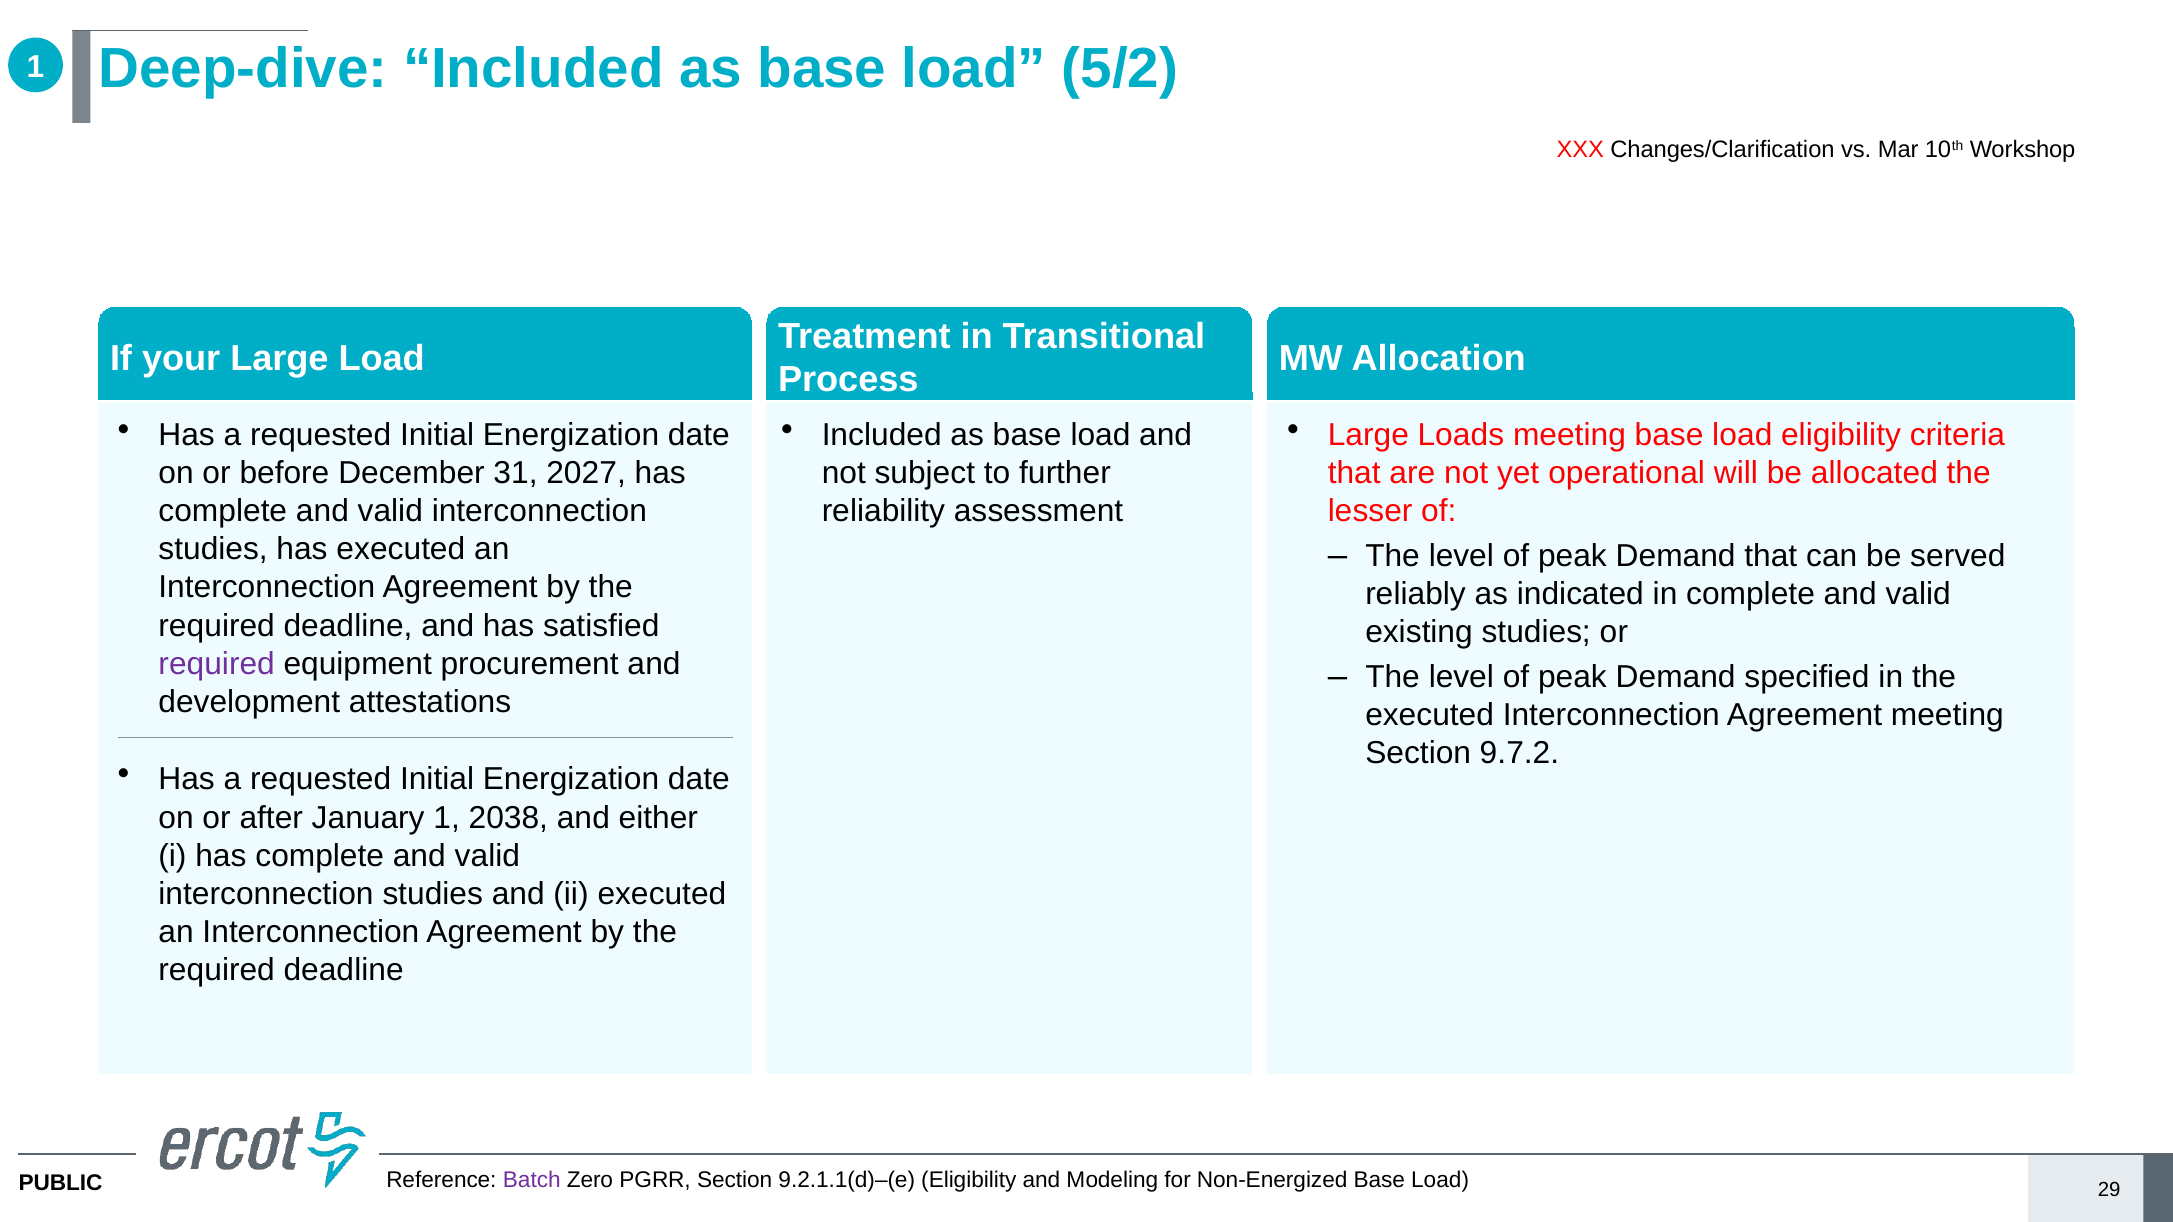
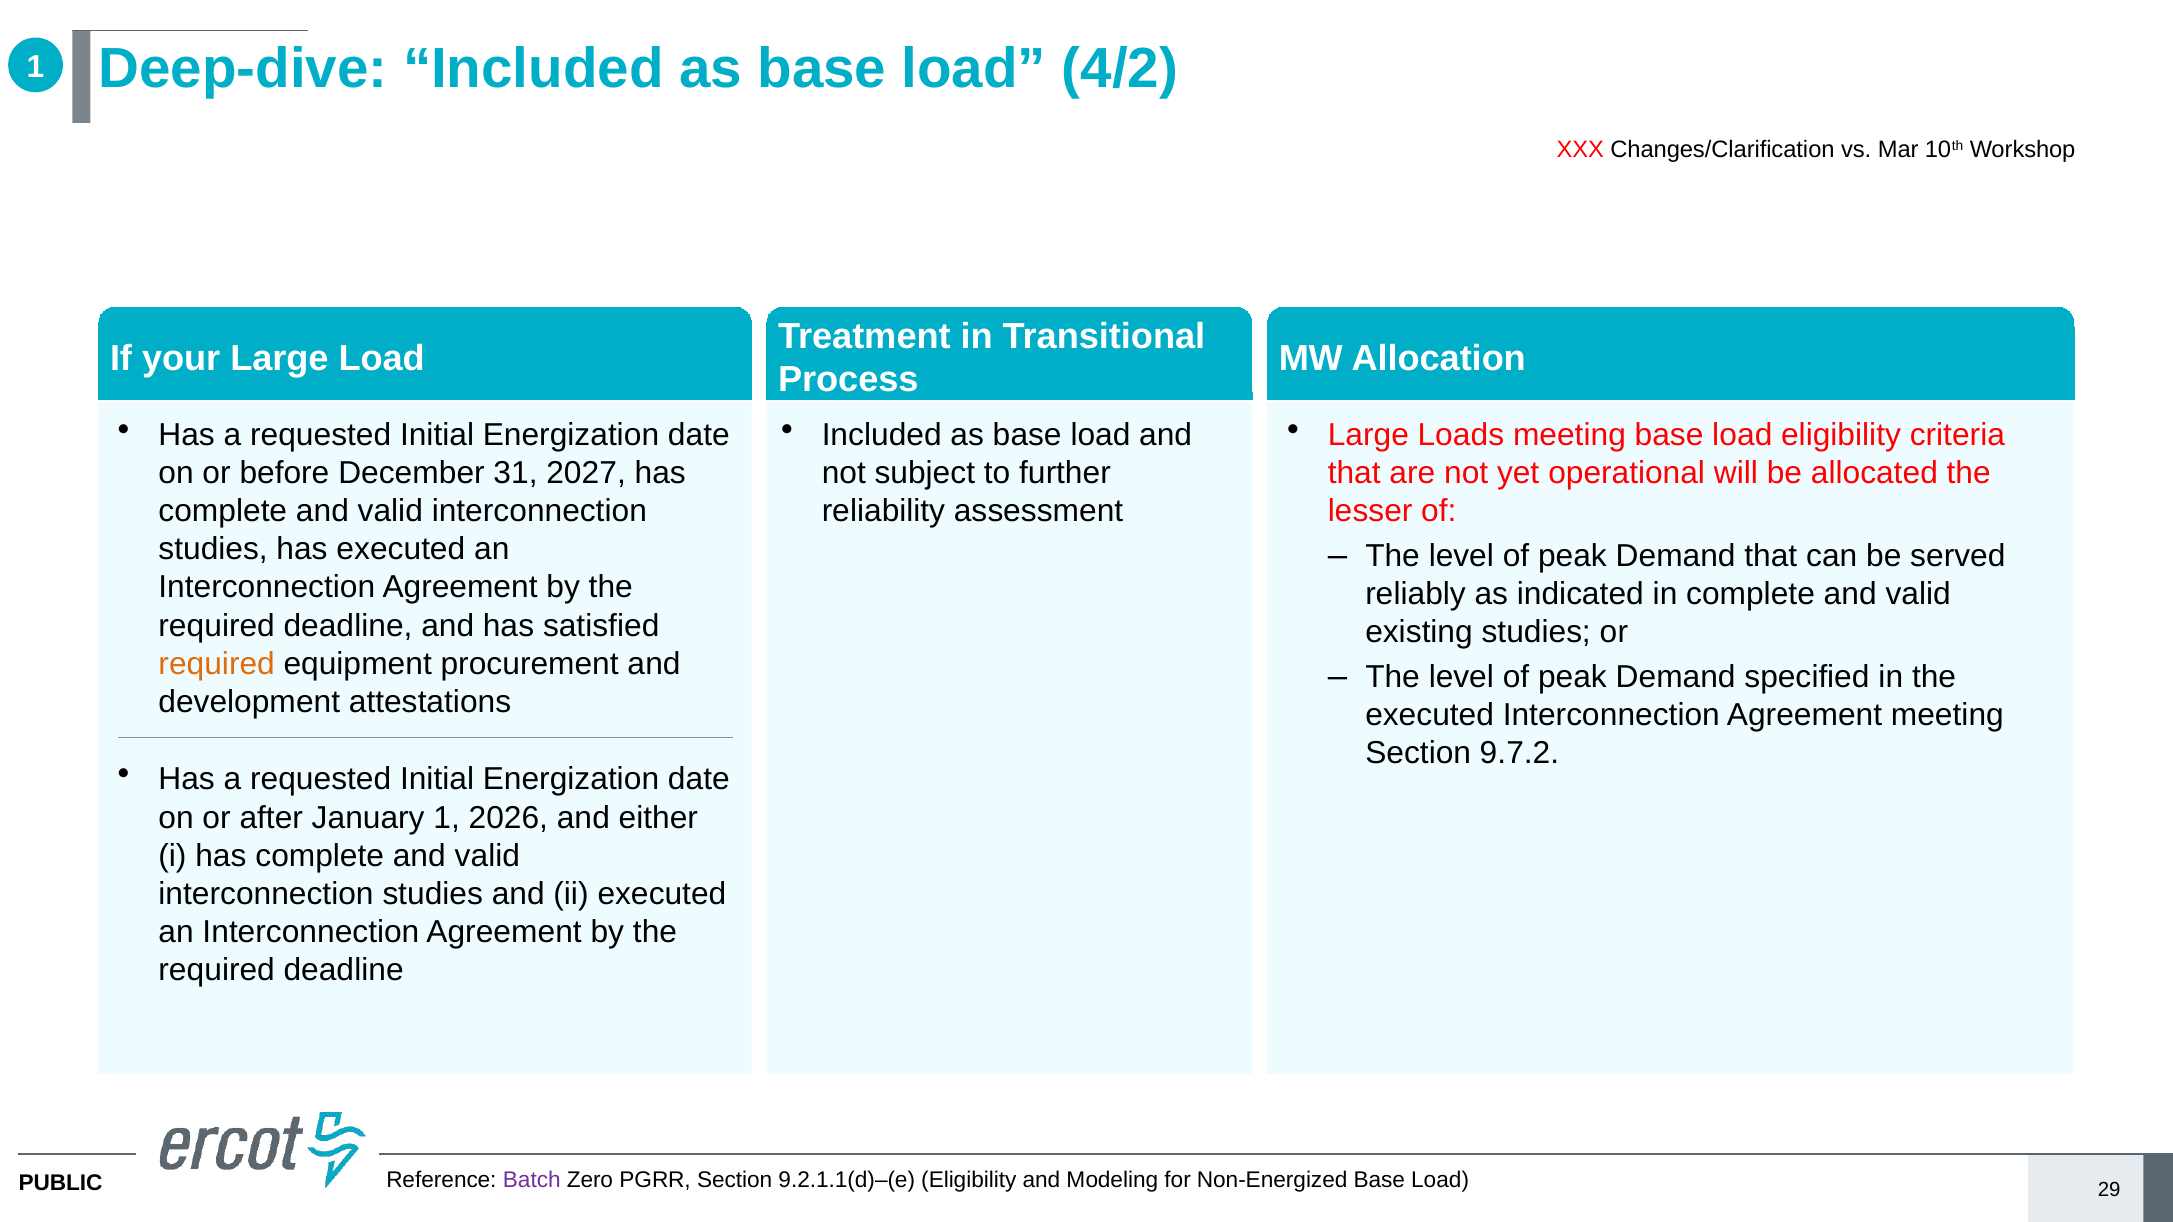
5/2: 5/2 -> 4/2
required at (217, 664) colour: purple -> orange
2038: 2038 -> 2026
